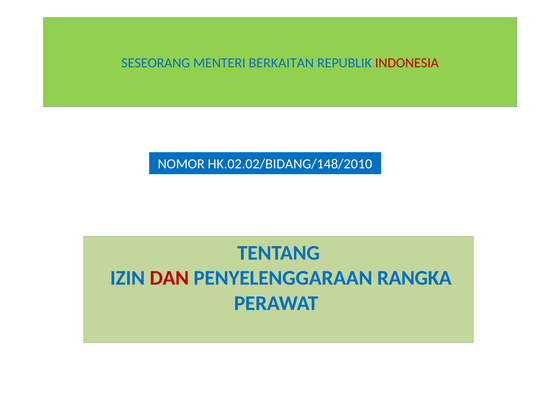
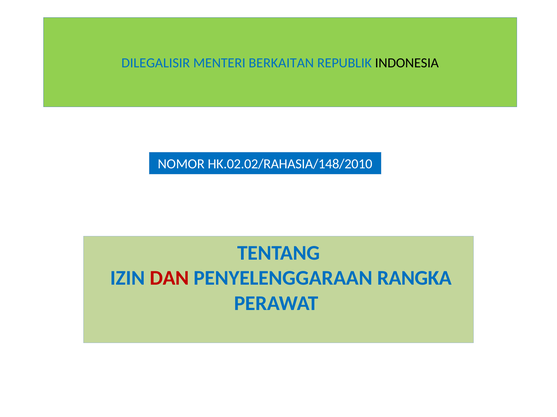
SESEORANG: SESEORANG -> DILEGALISIR
INDONESIA colour: red -> black
HK.02.02/BIDANG/148/2010: HK.02.02/BIDANG/148/2010 -> HK.02.02/RAHASIA/148/2010
